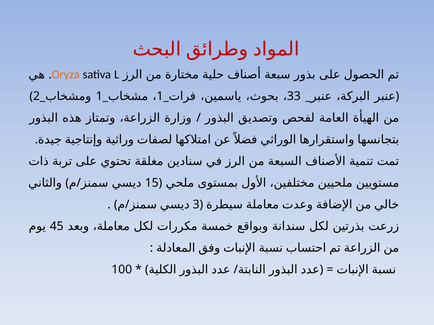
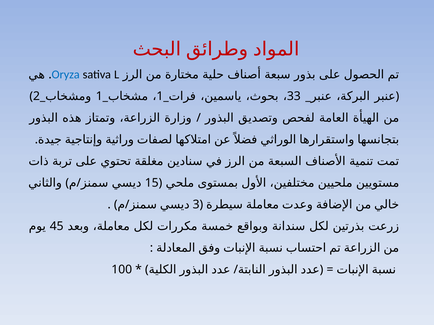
Oryza colour: orange -> blue
